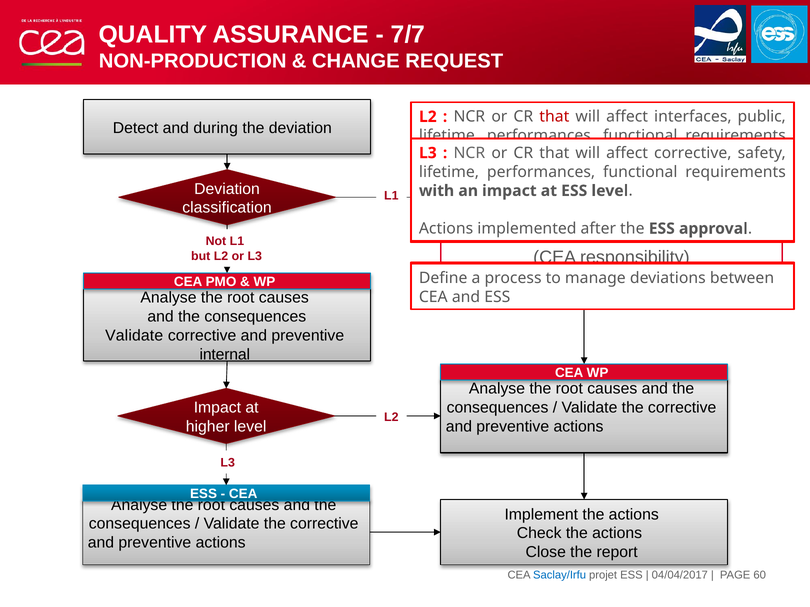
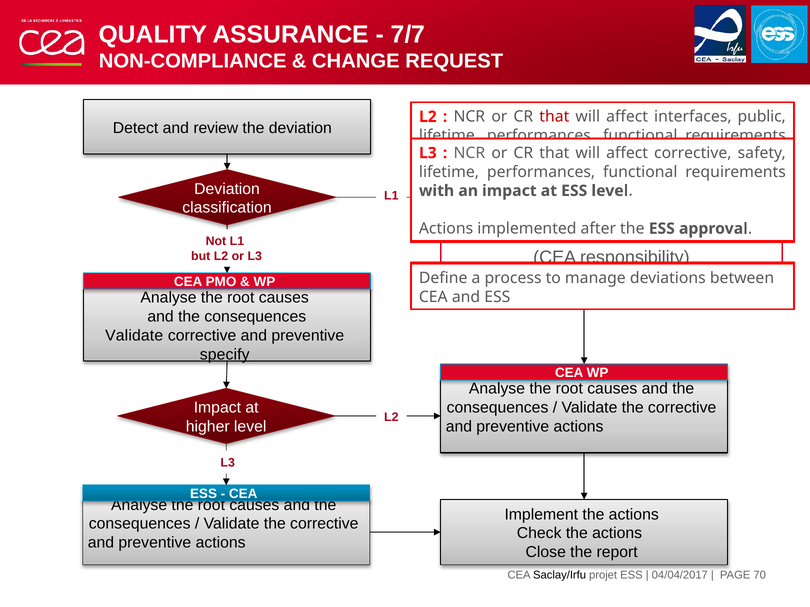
NON-PRODUCTION: NON-PRODUCTION -> NON-COMPLIANCE
during: during -> review
internal at (225, 355): internal -> specify
60: 60 -> 70
Saclay/Irfu colour: blue -> black
